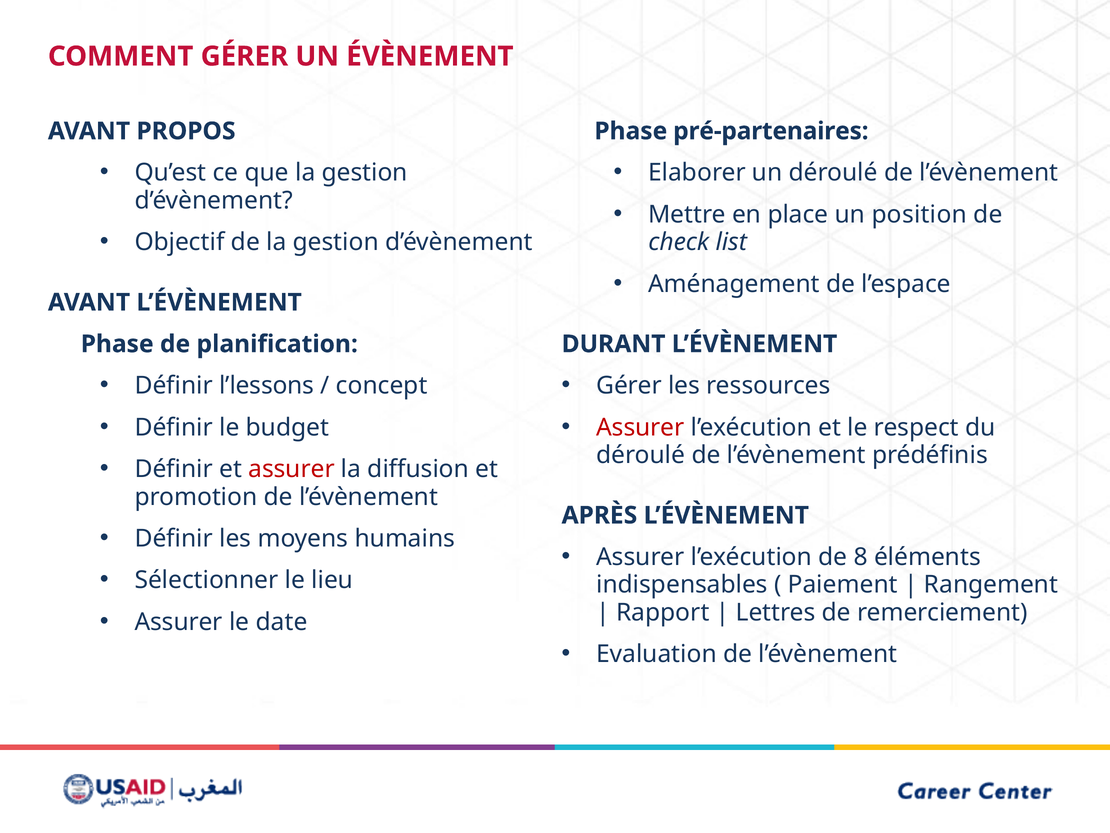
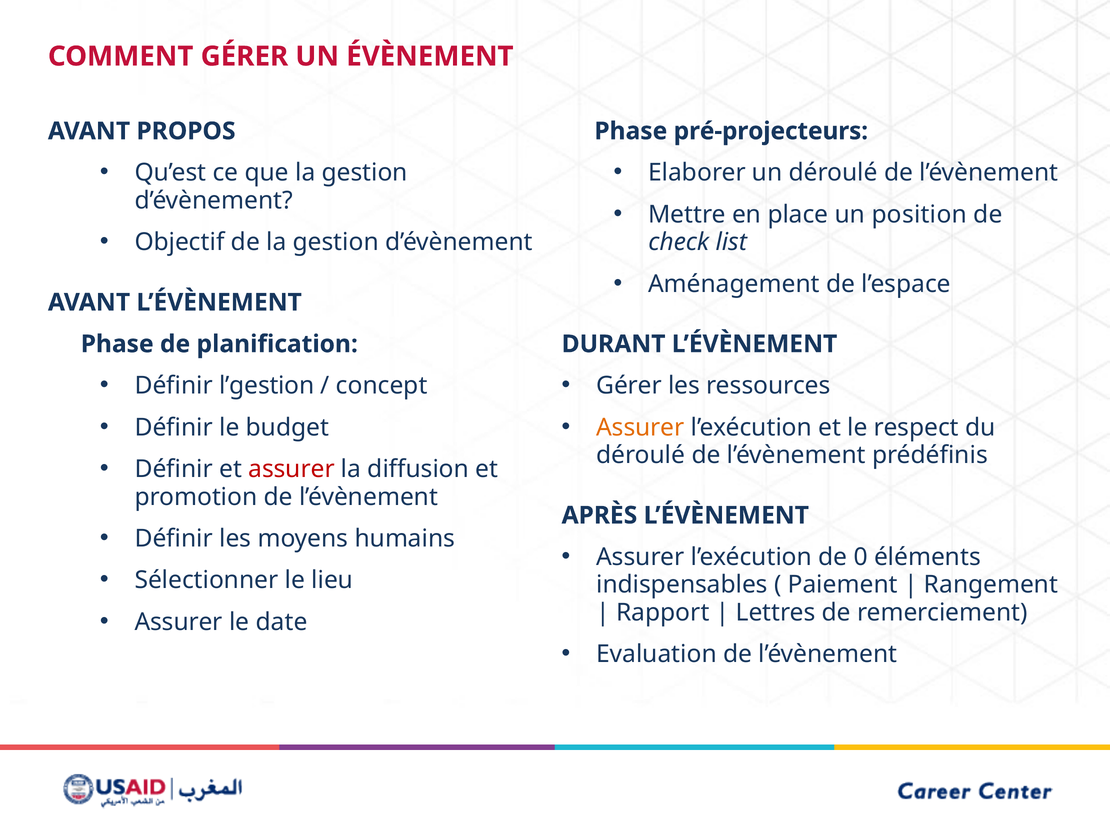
pré-partenaires: pré-partenaires -> pré-projecteurs
l’lessons: l’lessons -> l’gestion
Assurer at (640, 427) colour: red -> orange
8: 8 -> 0
